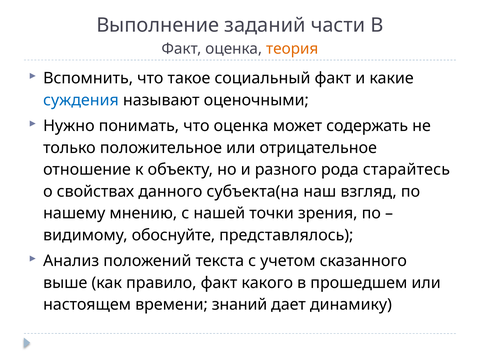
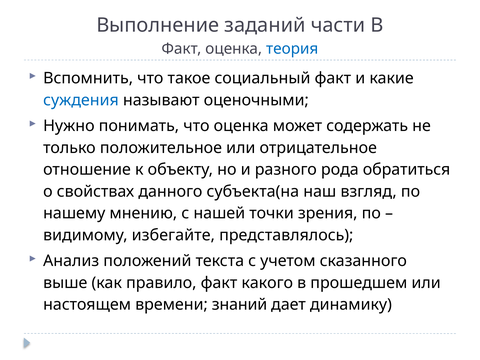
теория colour: orange -> blue
старайтесь: старайтесь -> обратиться
обоснуйте: обоснуйте -> избегайте
